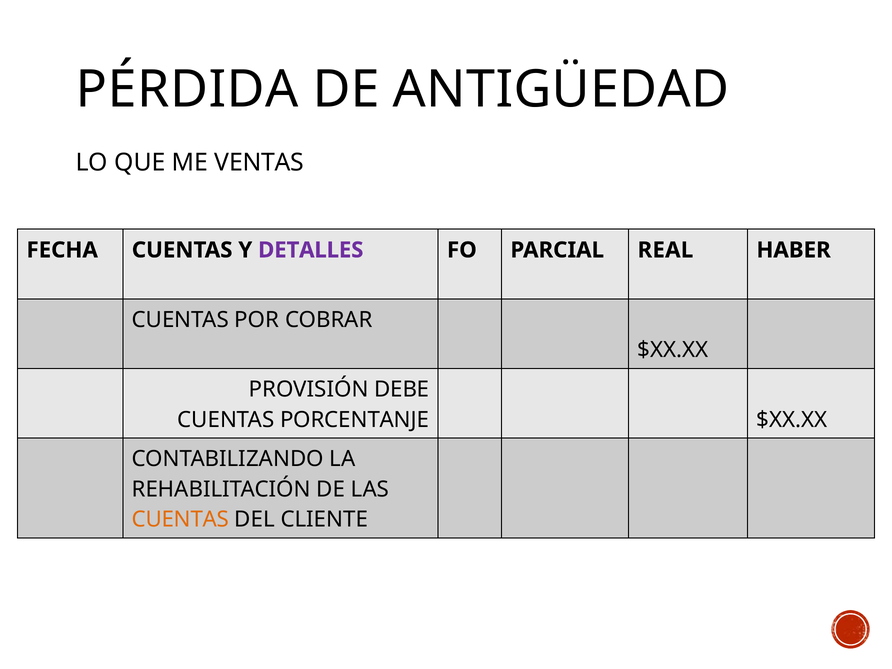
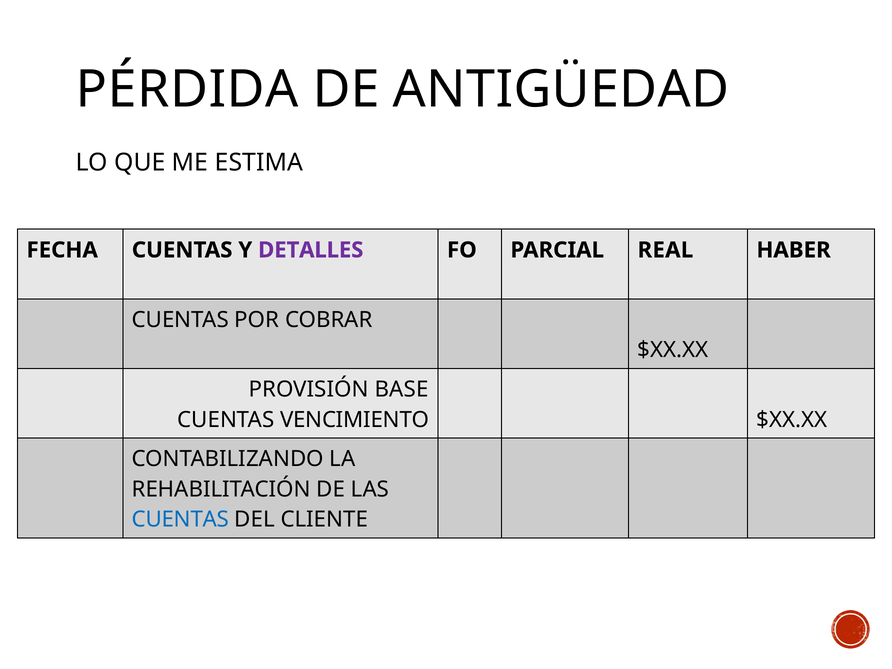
VENTAS: VENTAS -> ESTIMA
DEBE: DEBE -> BASE
PORCENTANJE: PORCENTANJE -> VENCIMIENTO
CUENTAS at (180, 520) colour: orange -> blue
